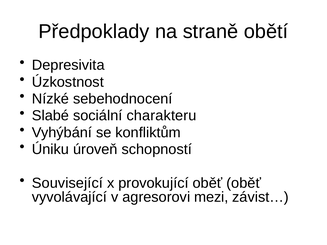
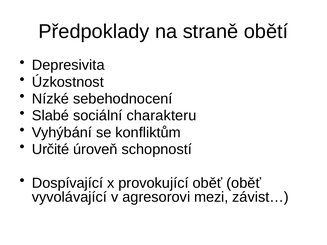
Úniku: Úniku -> Určité
Související: Související -> Dospívající
